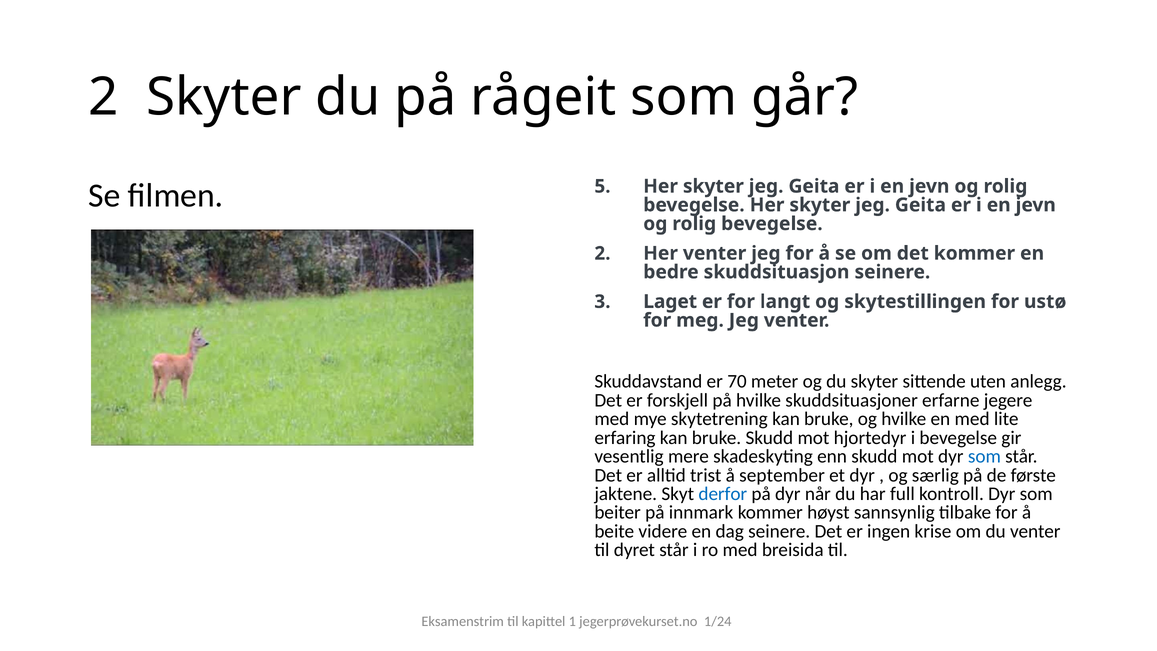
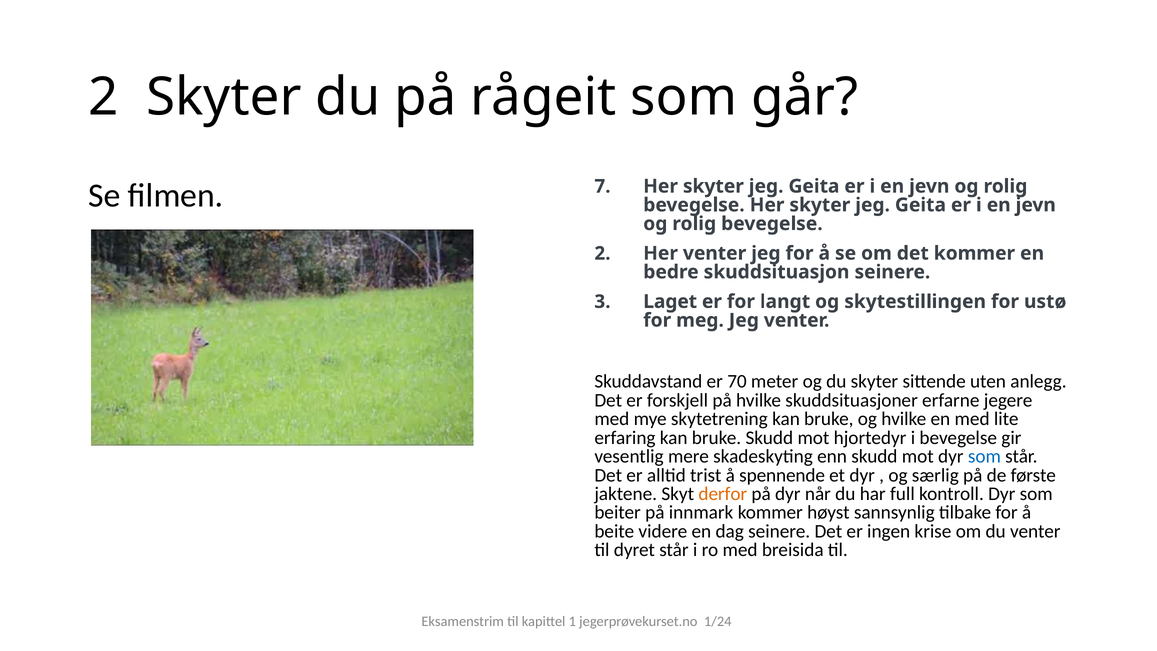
5: 5 -> 7
september: september -> spennende
derfor colour: blue -> orange
